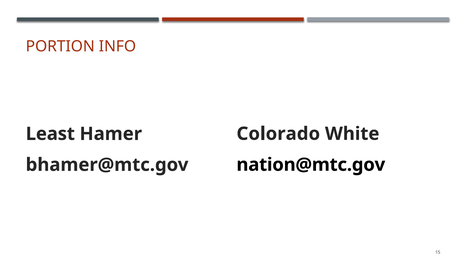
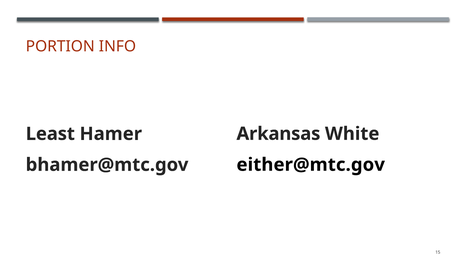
Colorado: Colorado -> Arkansas
nation@mtc.gov: nation@mtc.gov -> either@mtc.gov
